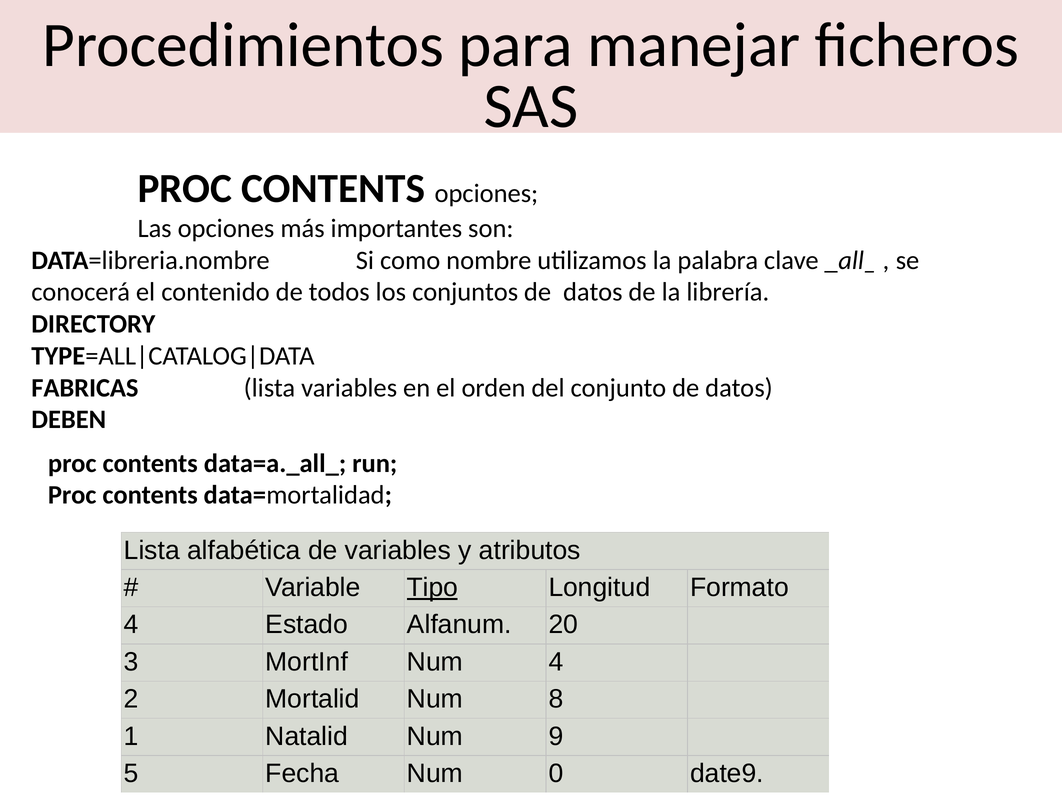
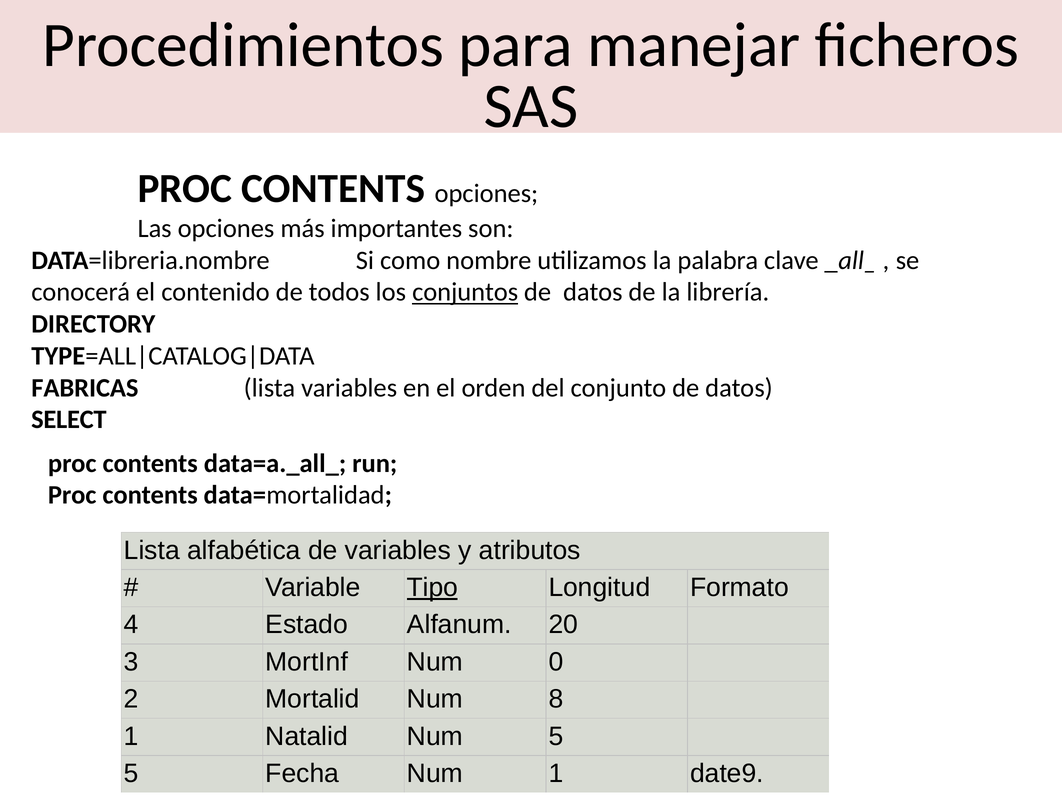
conjuntos underline: none -> present
DEBEN: DEBEN -> SELECT
Num 4: 4 -> 0
Num 9: 9 -> 5
Num 0: 0 -> 1
